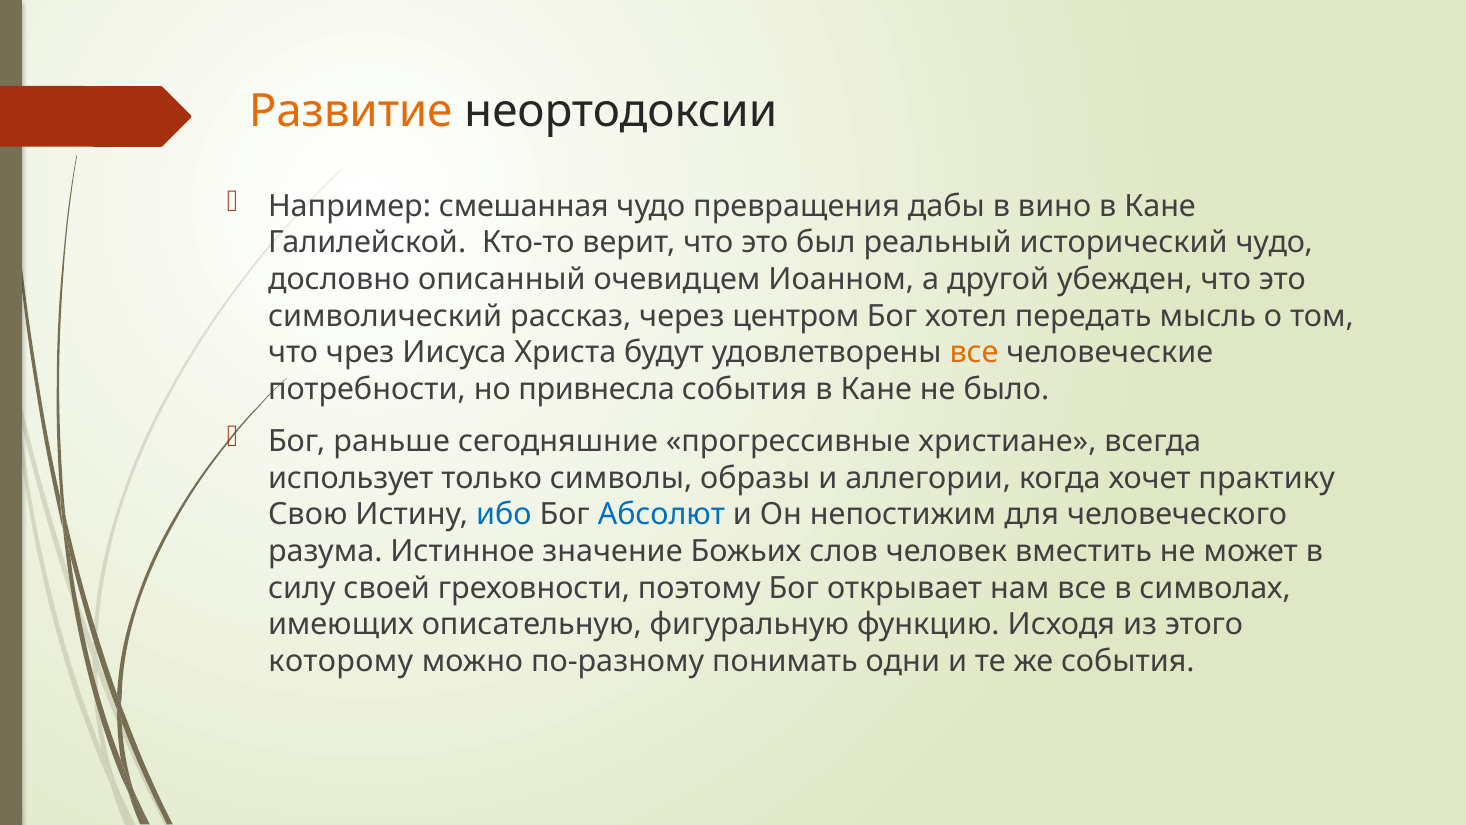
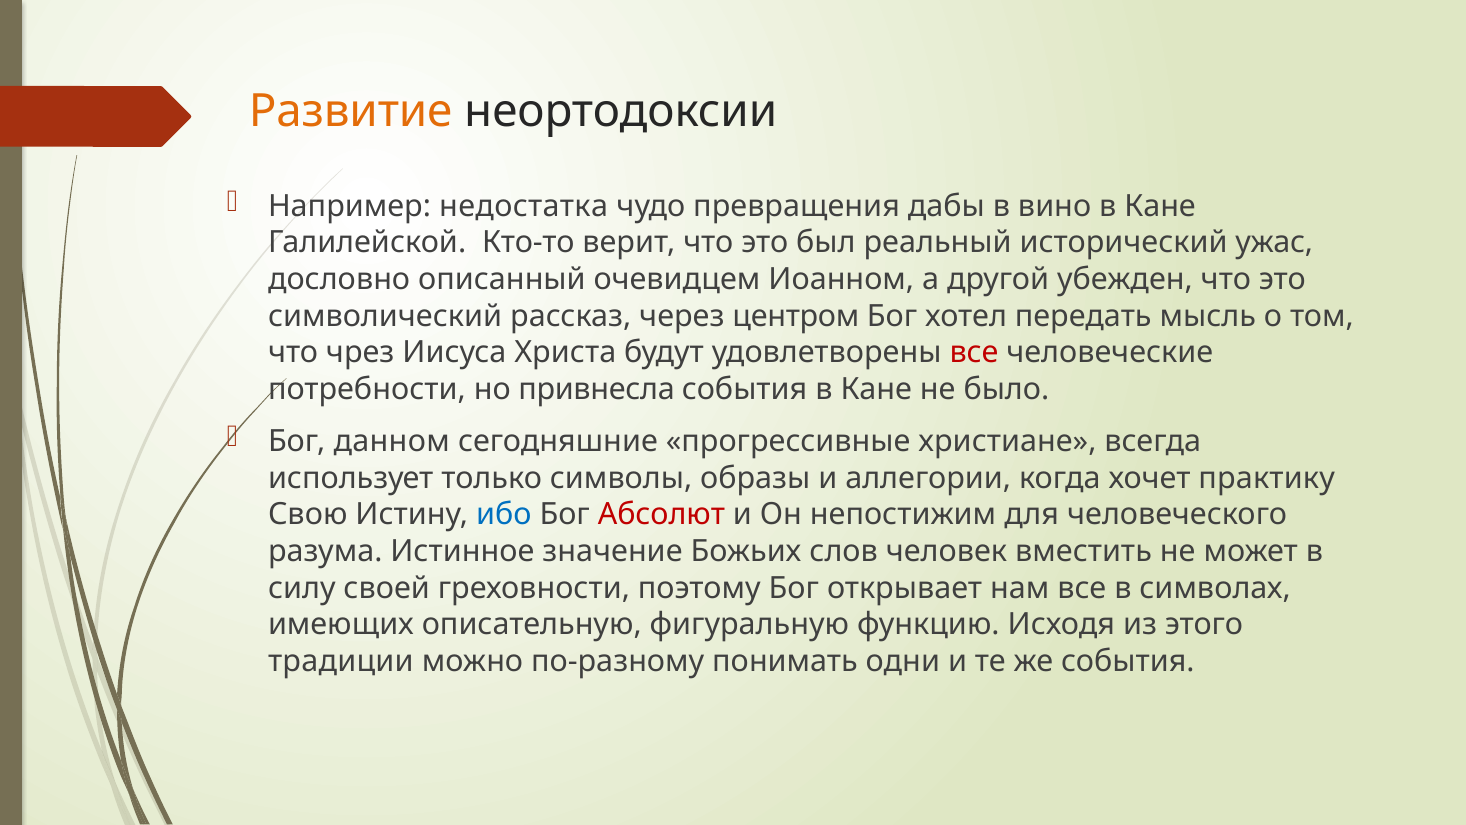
смешанная: смешанная -> недостатка
исторический чудо: чудо -> ужас
все at (974, 353) colour: orange -> red
раньше: раньше -> данном
Абсолют colour: blue -> red
которому: которому -> традиции
